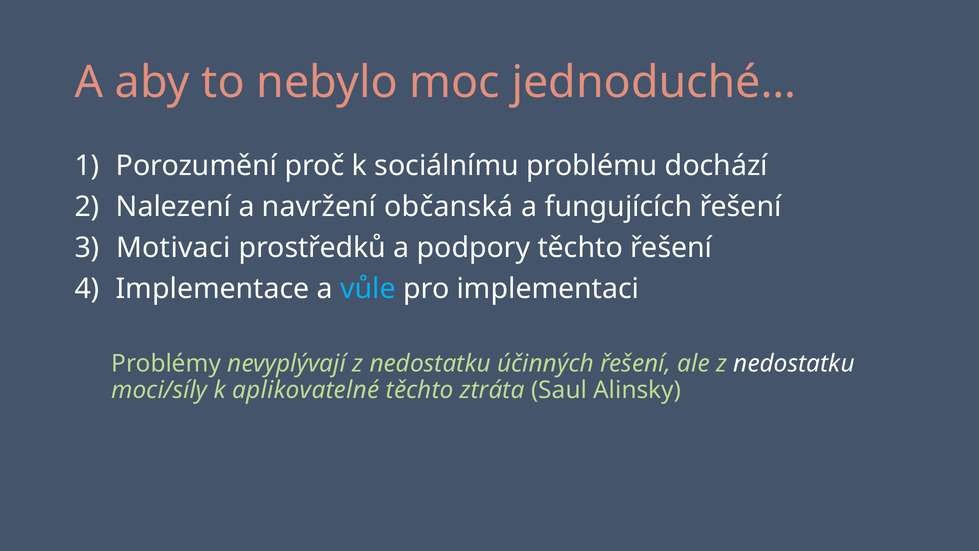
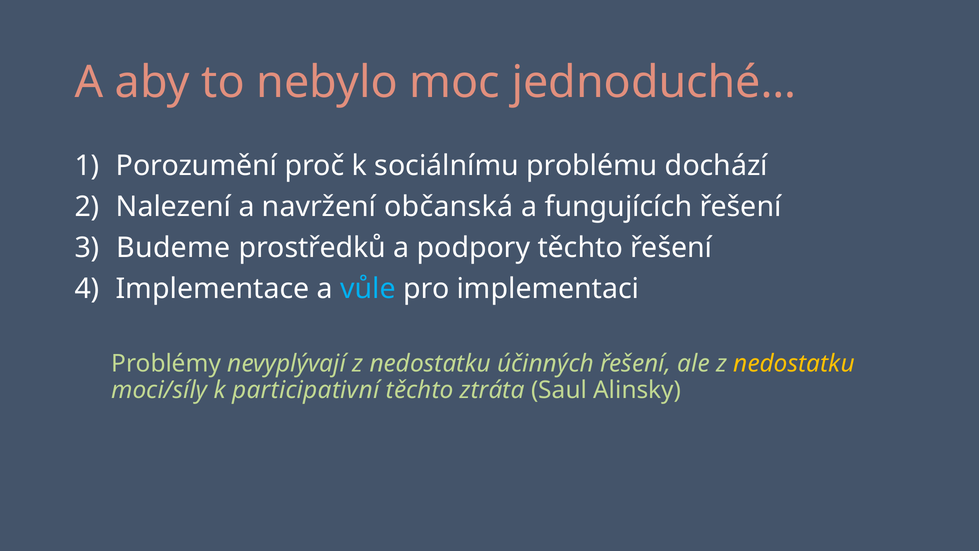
Motivaci: Motivaci -> Budeme
nedostatku at (794, 363) colour: white -> yellow
aplikovatelné: aplikovatelné -> participativní
